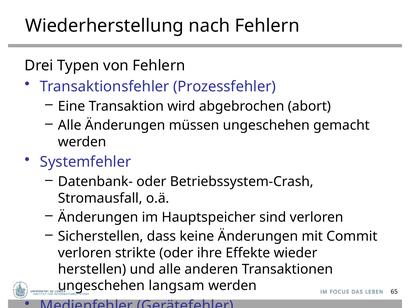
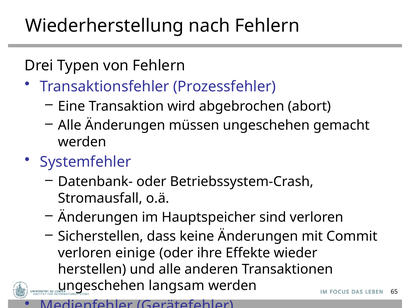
strikte: strikte -> einige
